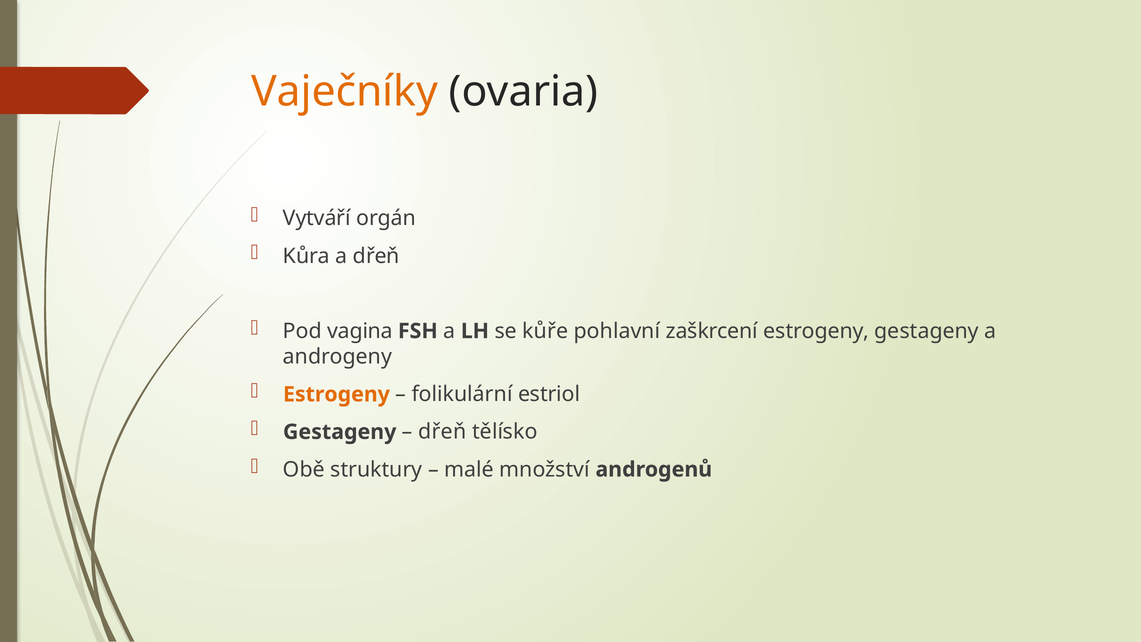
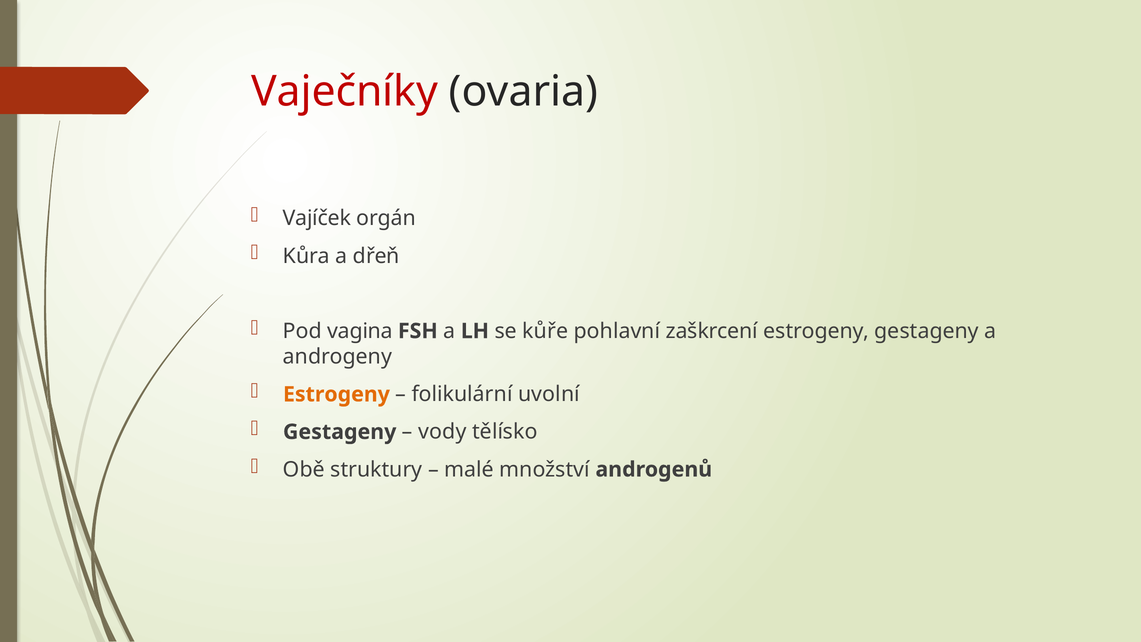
Vaječníky colour: orange -> red
Vytváří: Vytváří -> Vajíček
estriol: estriol -> uvolní
dřeň at (442, 432): dřeň -> vody
